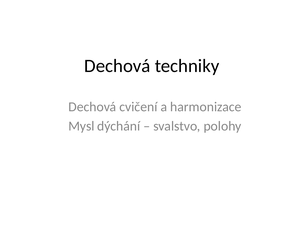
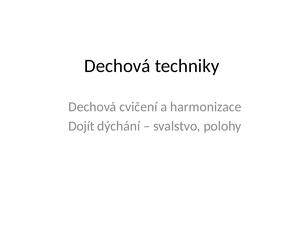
Mysl: Mysl -> Dojít
